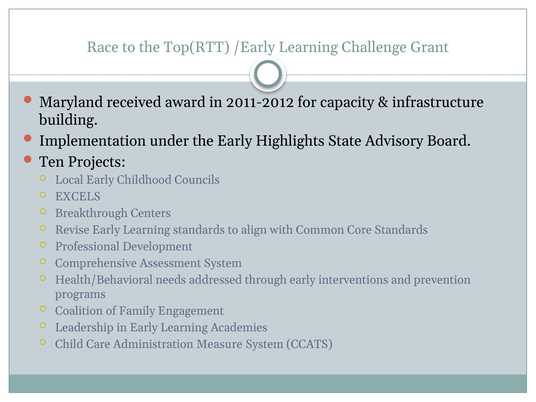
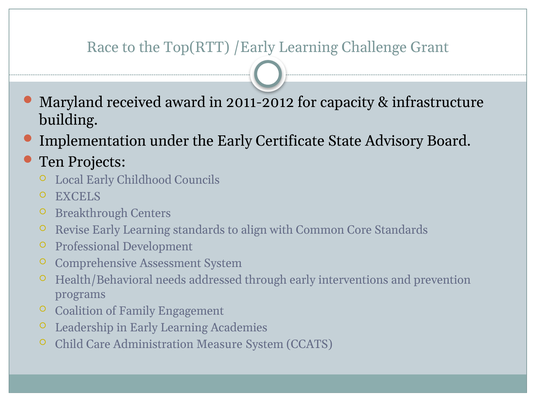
Highlights: Highlights -> Certificate
